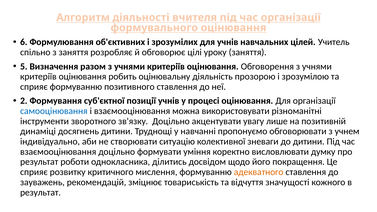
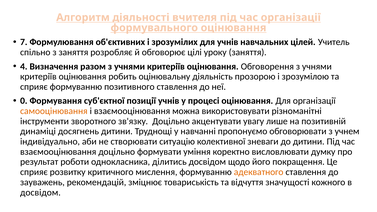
6: 6 -> 7
5: 5 -> 4
2: 2 -> 0
самооцінювання colour: blue -> orange
результат at (41, 192): результат -> досвідом
